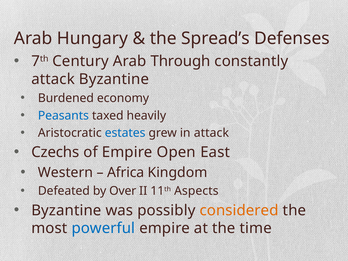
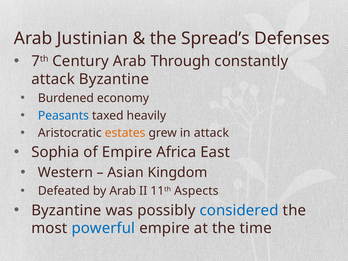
Hungary: Hungary -> Justinian
estates colour: blue -> orange
Czechs: Czechs -> Sophia
Open: Open -> Africa
Africa: Africa -> Asian
by Over: Over -> Arab
considered colour: orange -> blue
